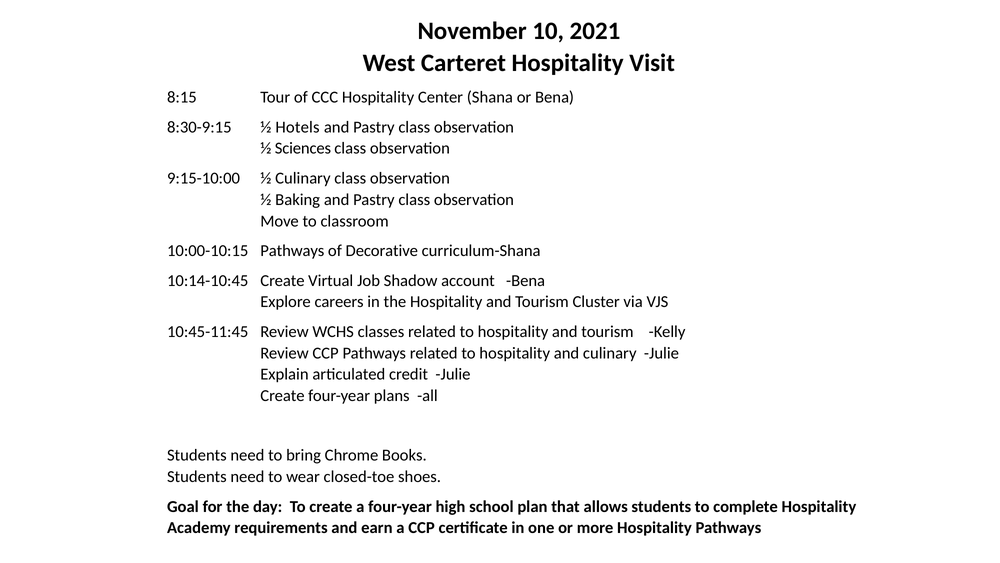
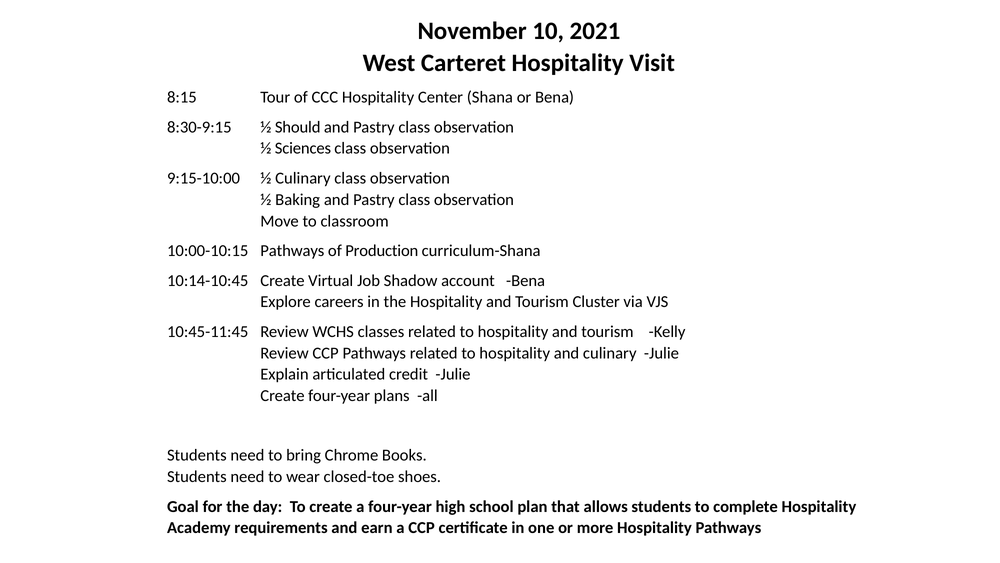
Hotels: Hotels -> Should
Decorative: Decorative -> Production
